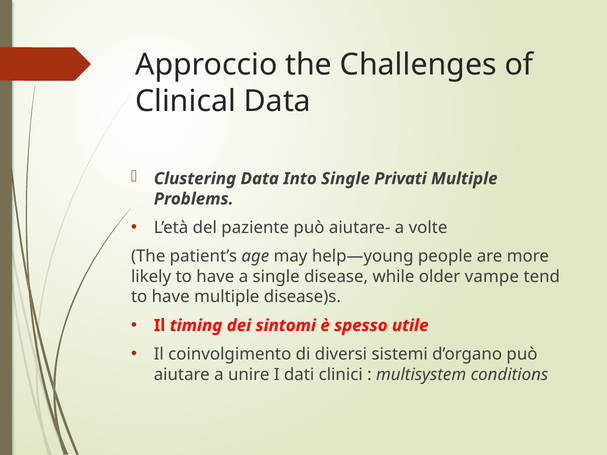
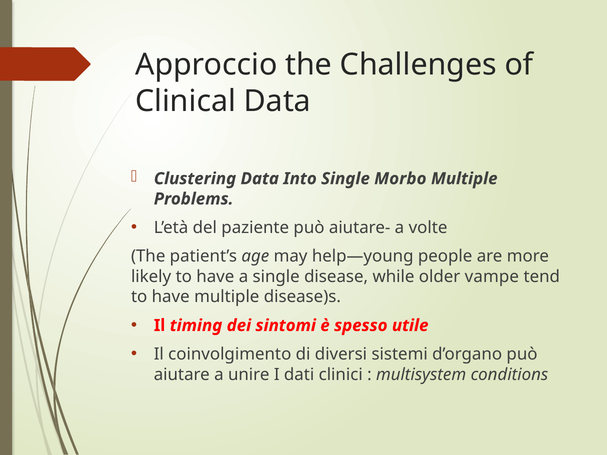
Privati: Privati -> Morbo
